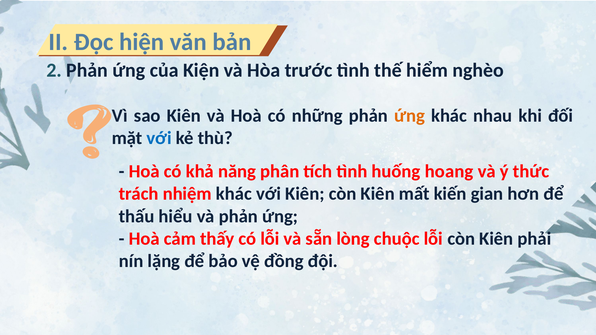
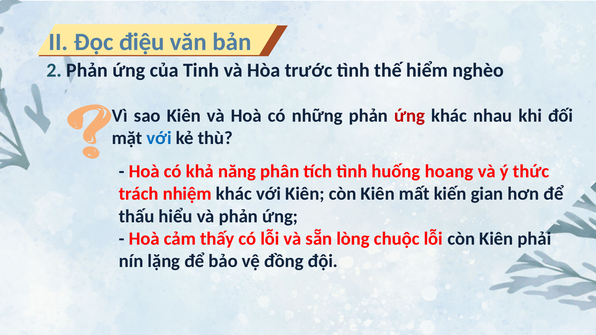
hiện: hiện -> điệu
Kiện: Kiện -> Tinh
ứng at (410, 116) colour: orange -> red
